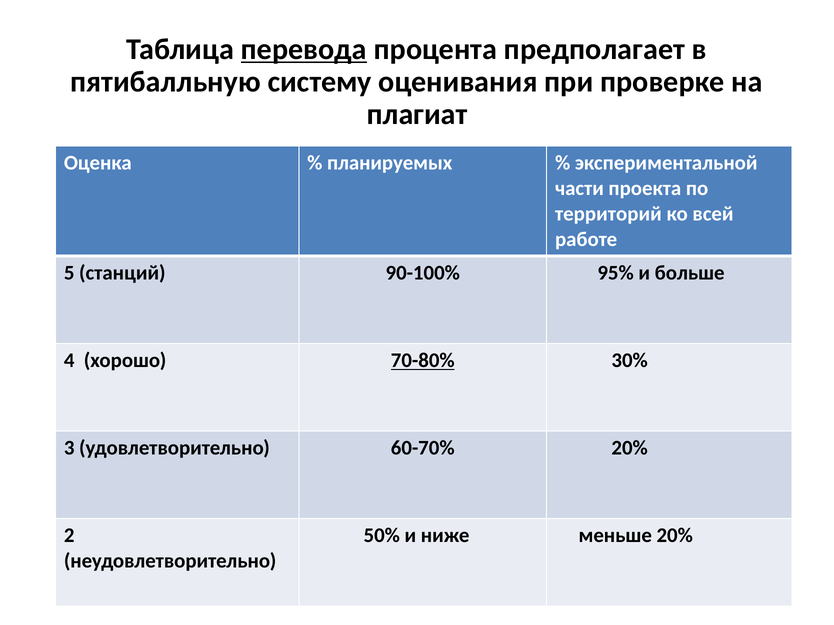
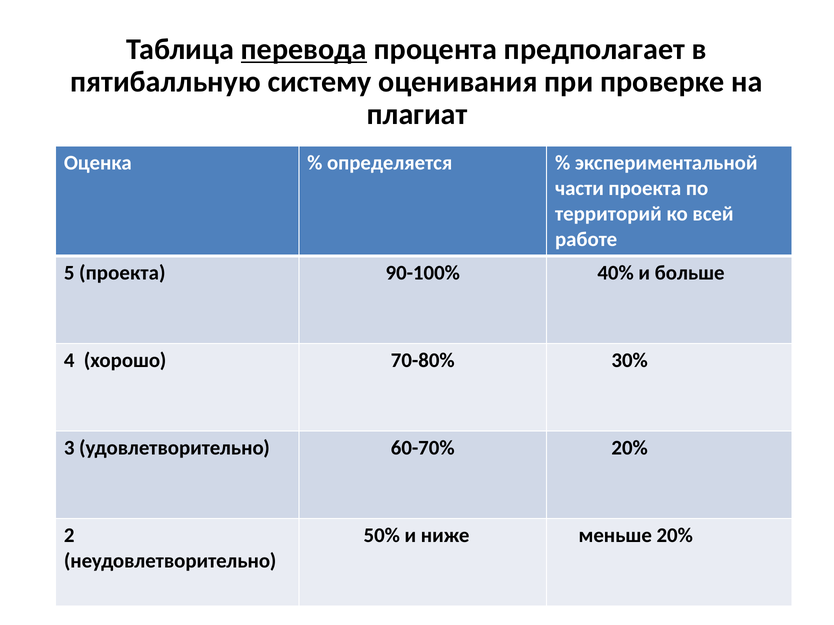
планируемых: планируемых -> определяется
5 станций: станций -> проекта
95%: 95% -> 40%
70-80% underline: present -> none
